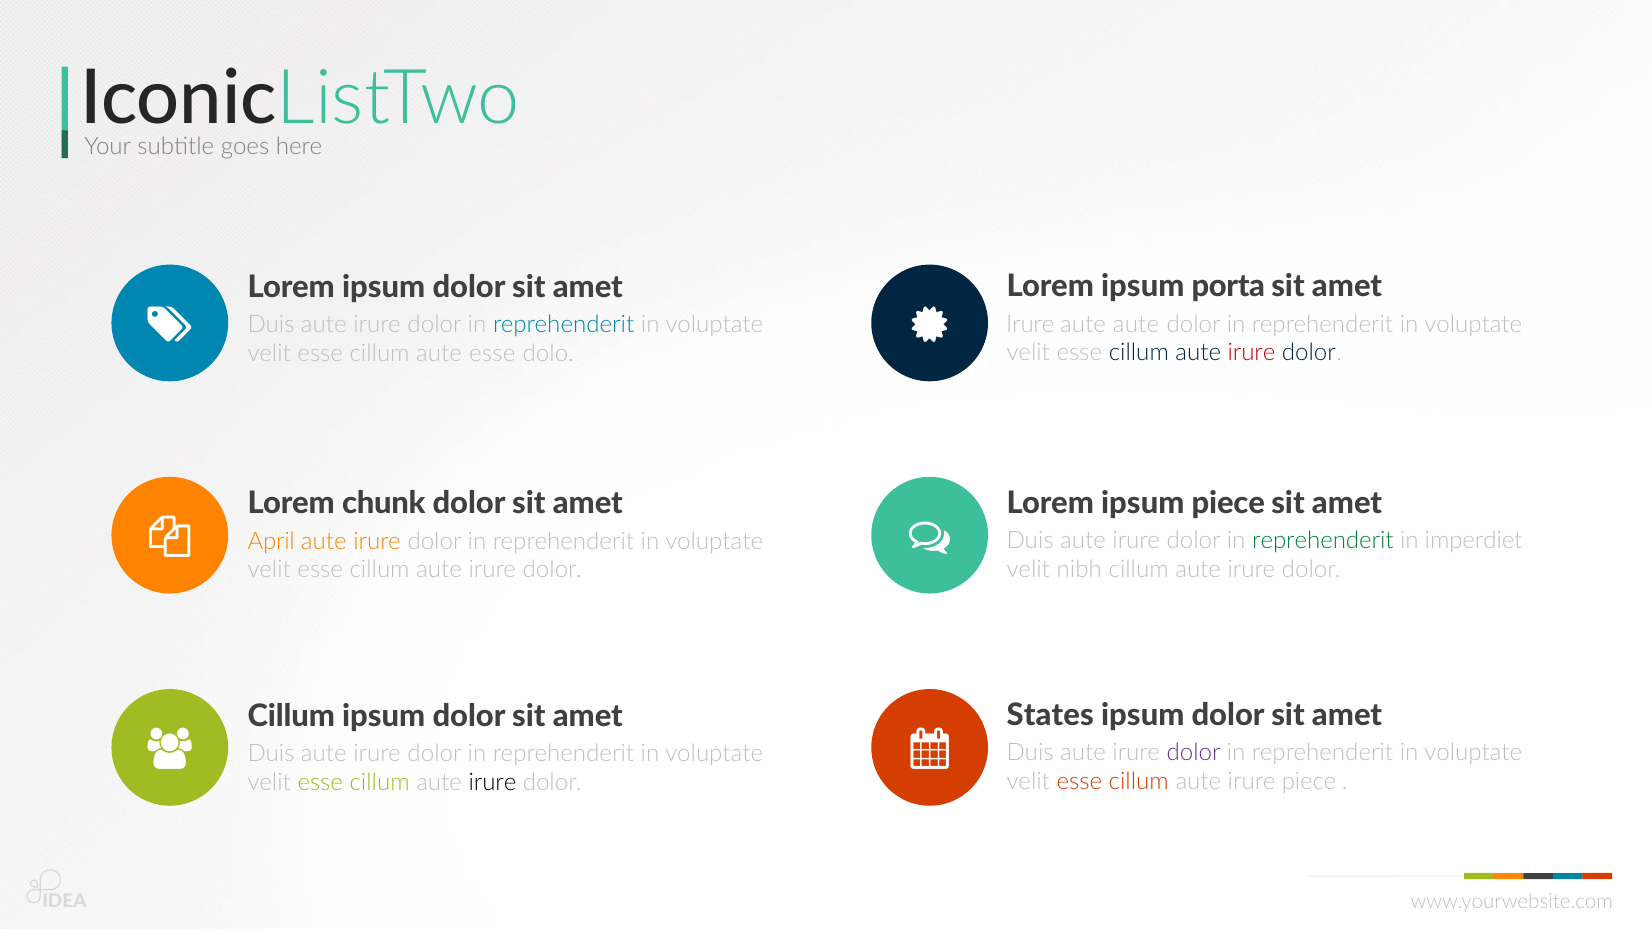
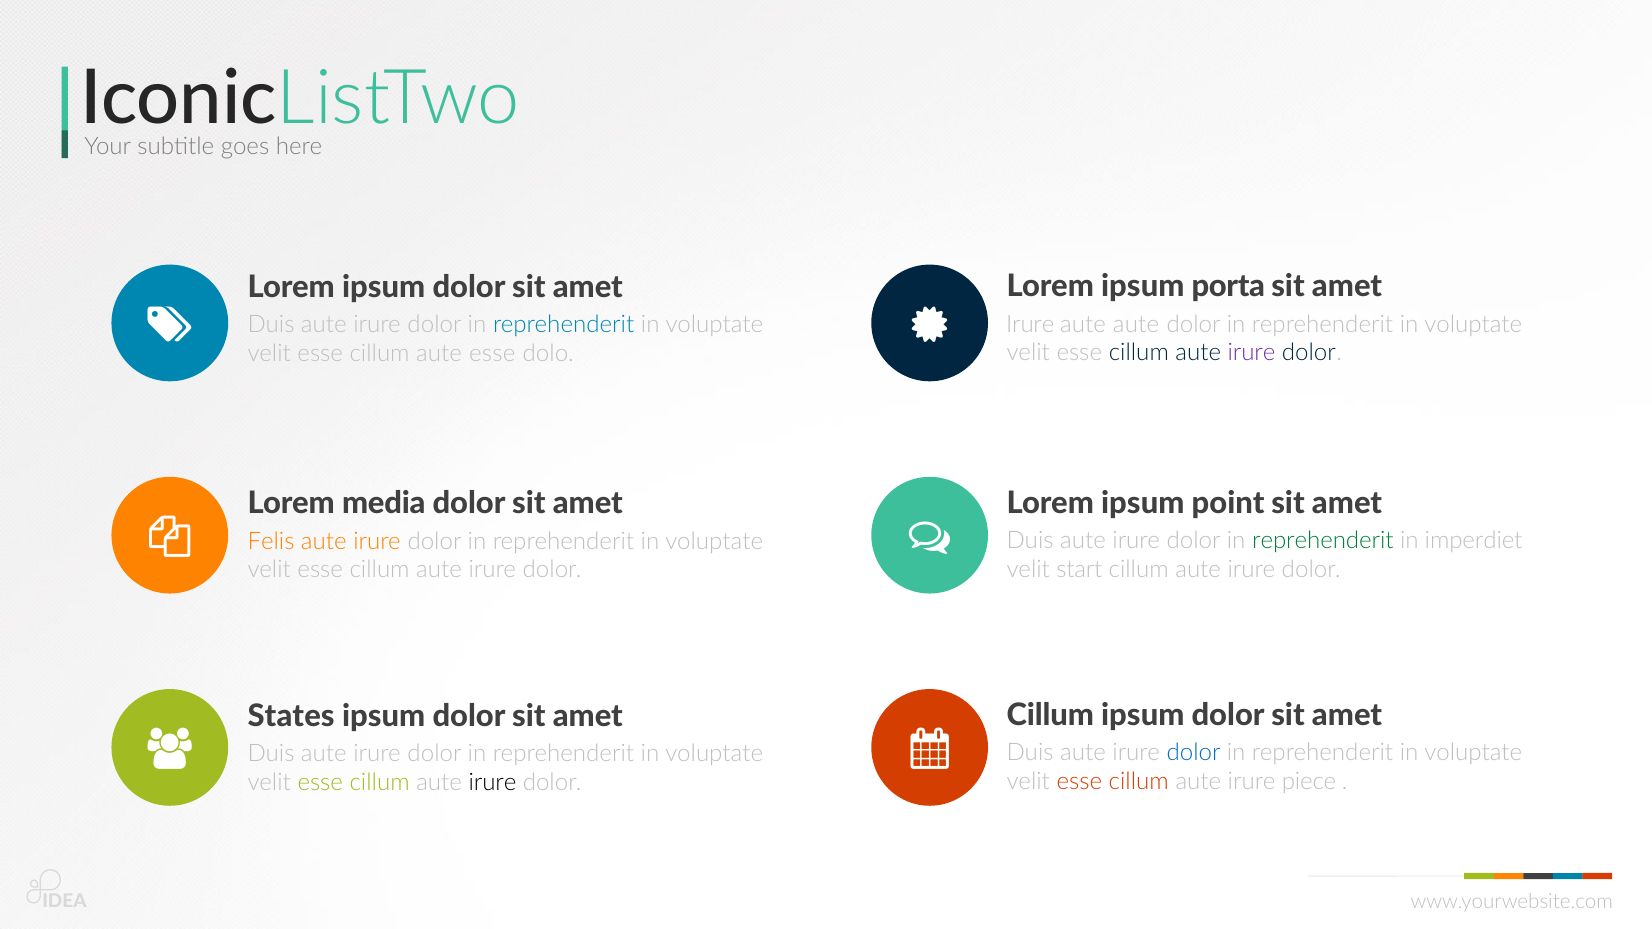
irure at (1252, 353) colour: red -> purple
ipsum piece: piece -> point
chunk: chunk -> media
April: April -> Felis
nibh: nibh -> start
States at (1050, 716): States -> Cillum
Cillum at (291, 716): Cillum -> States
dolor at (1194, 753) colour: purple -> blue
